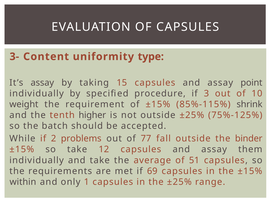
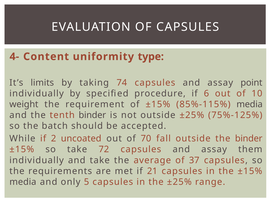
3-: 3- -> 4-
It’s assay: assay -> limits
15: 15 -> 74
3: 3 -> 6
85%-115% shrink: shrink -> media
tenth higher: higher -> binder
problems: problems -> uncoated
77: 77 -> 70
12: 12 -> 72
51: 51 -> 37
69: 69 -> 21
within at (23, 182): within -> media
1: 1 -> 5
